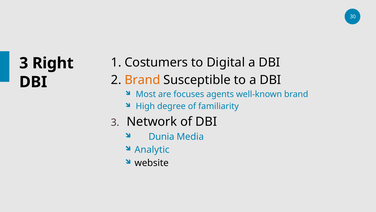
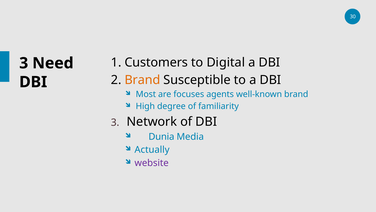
Costumers: Costumers -> Customers
Right: Right -> Need
Analytic: Analytic -> Actually
website colour: black -> purple
